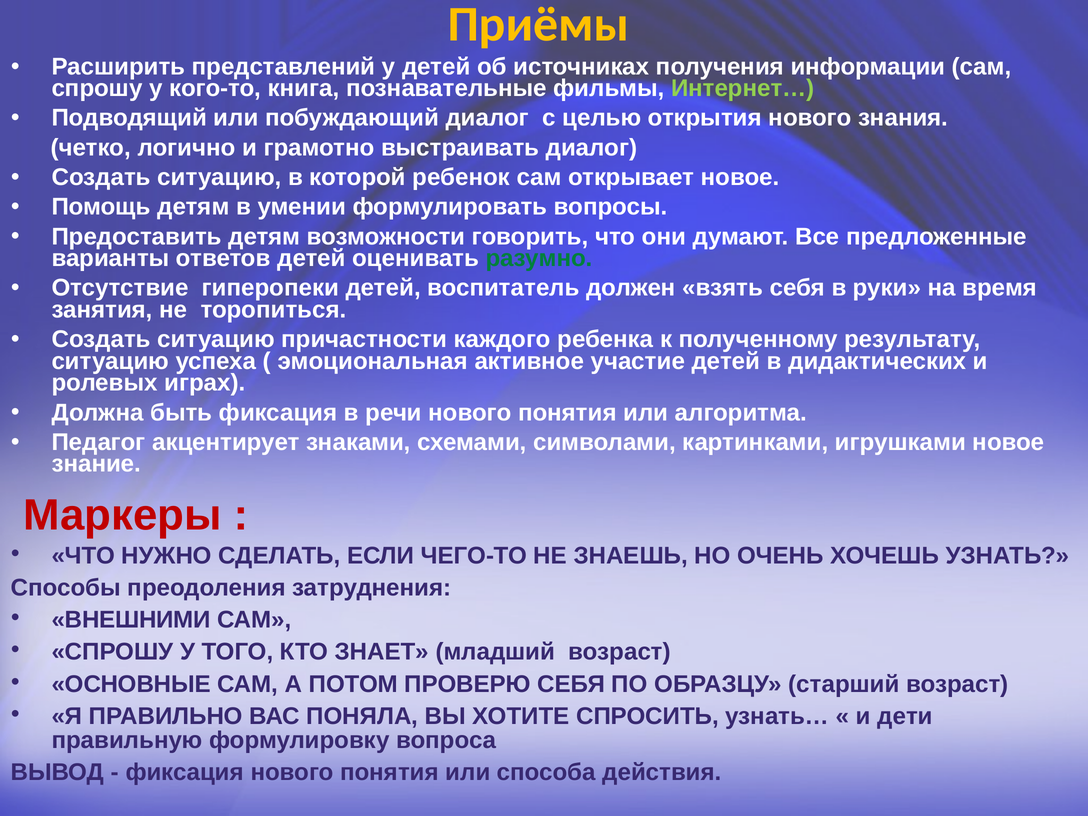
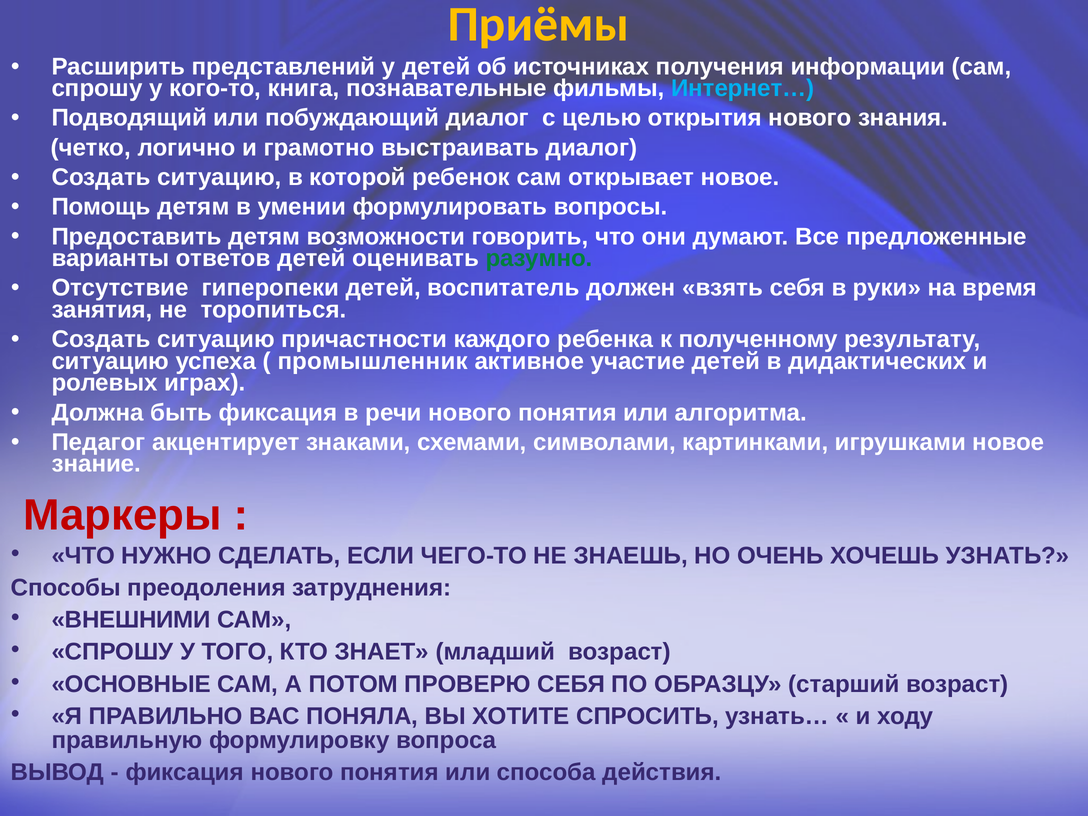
Интернет… colour: light green -> light blue
эмоциональная: эмоциональная -> промышленник
дети: дети -> ходу
